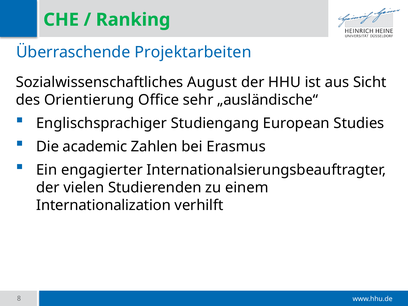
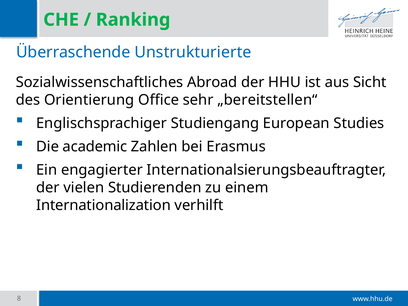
Projektarbeiten: Projektarbeiten -> Unstrukturierte
August: August -> Abroad
„ausländische“: „ausländische“ -> „bereitstellen“
